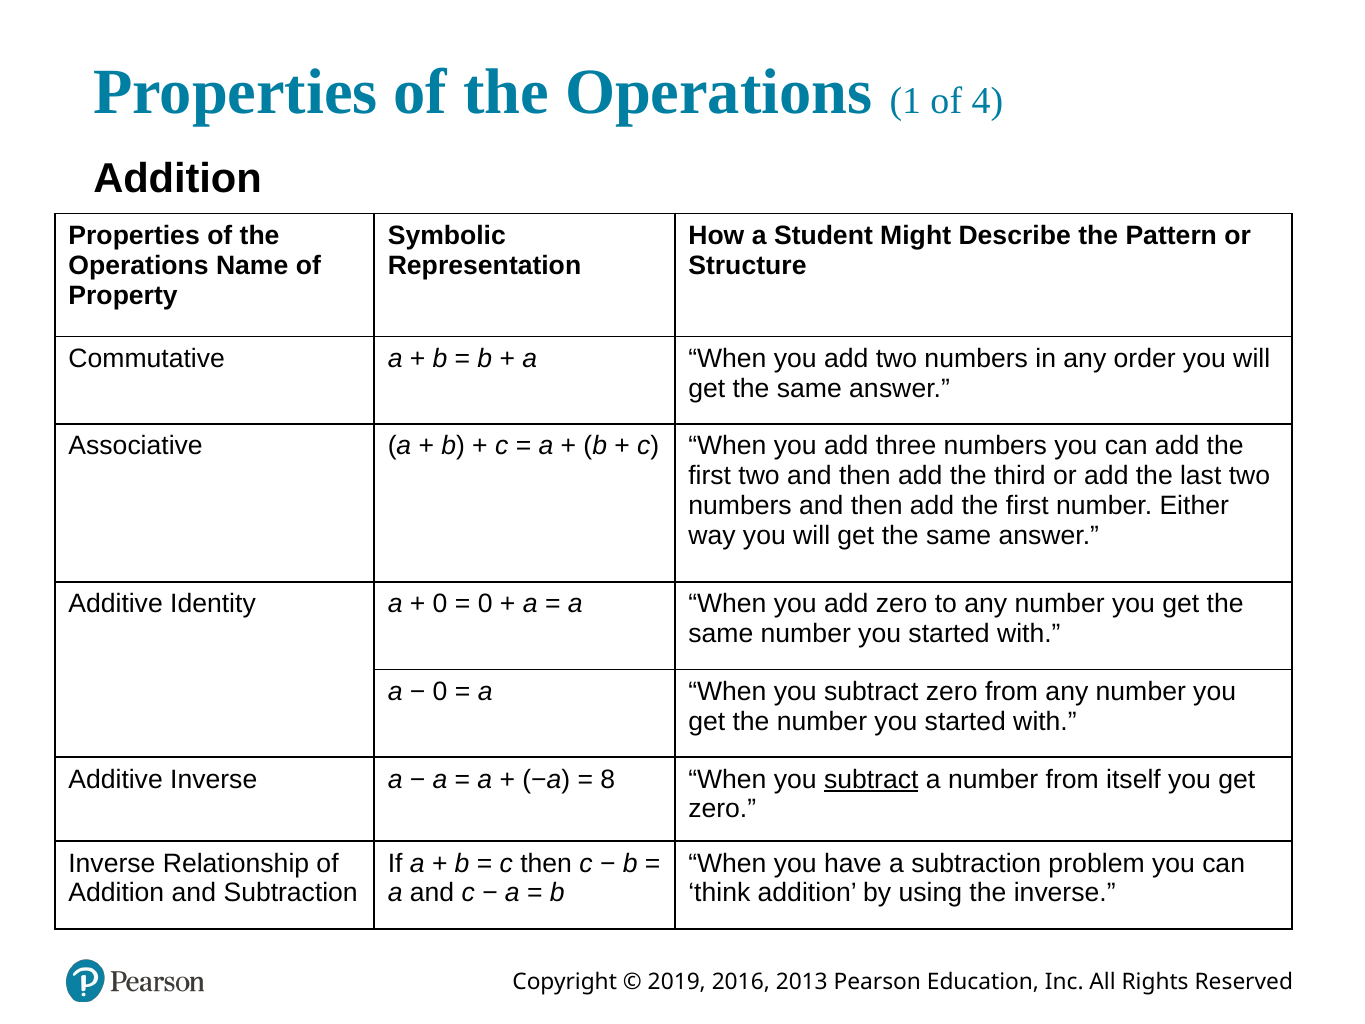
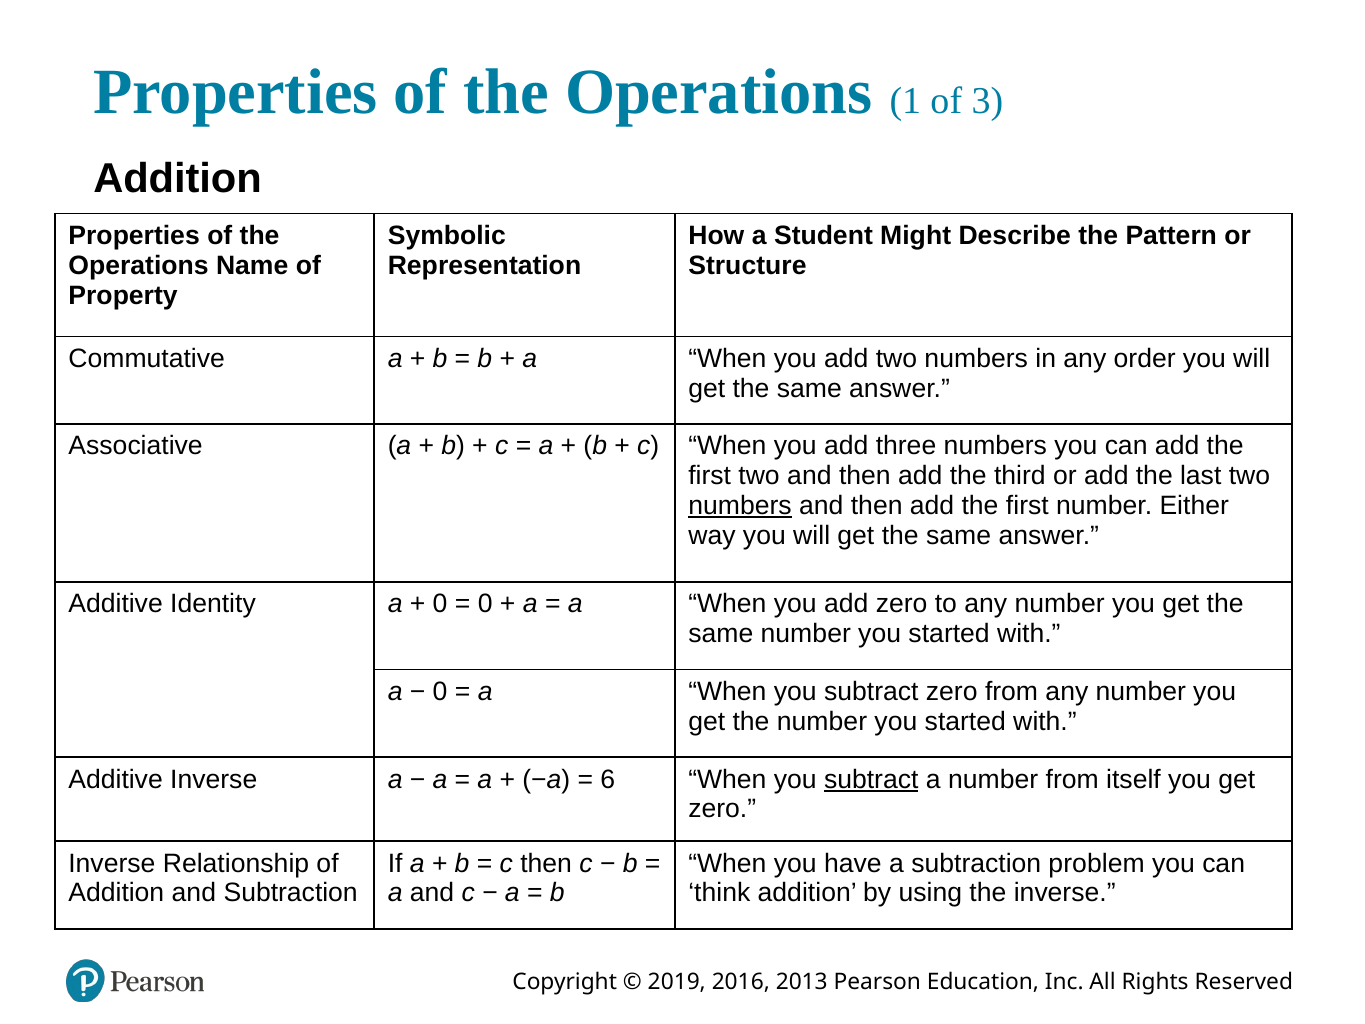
4: 4 -> 3
numbers at (740, 506) underline: none -> present
8: 8 -> 6
